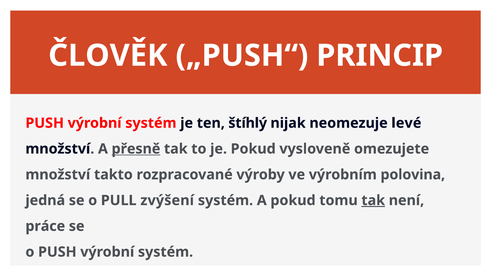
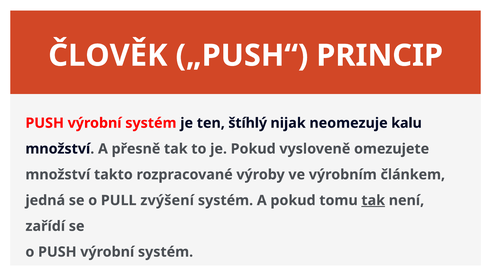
levé: levé -> kalu
přesně underline: present -> none
polovina: polovina -> článkem
práce: práce -> zařídí
